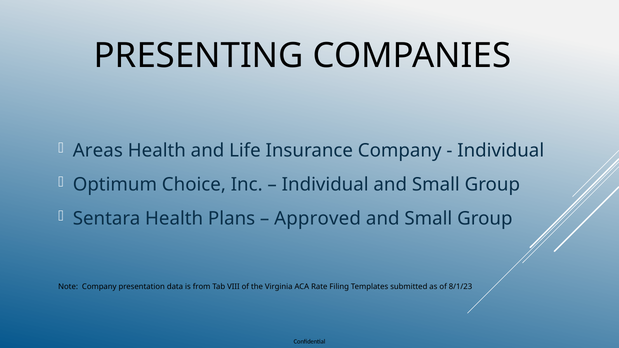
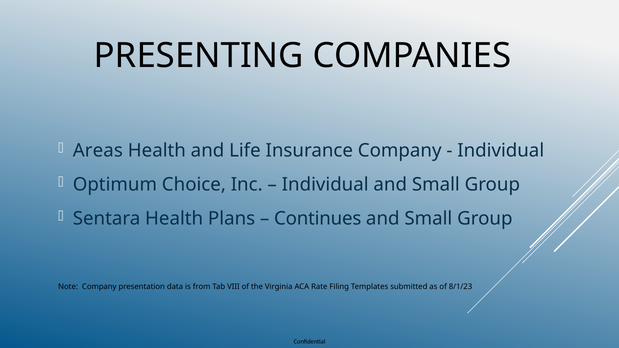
Approved: Approved -> Continues
